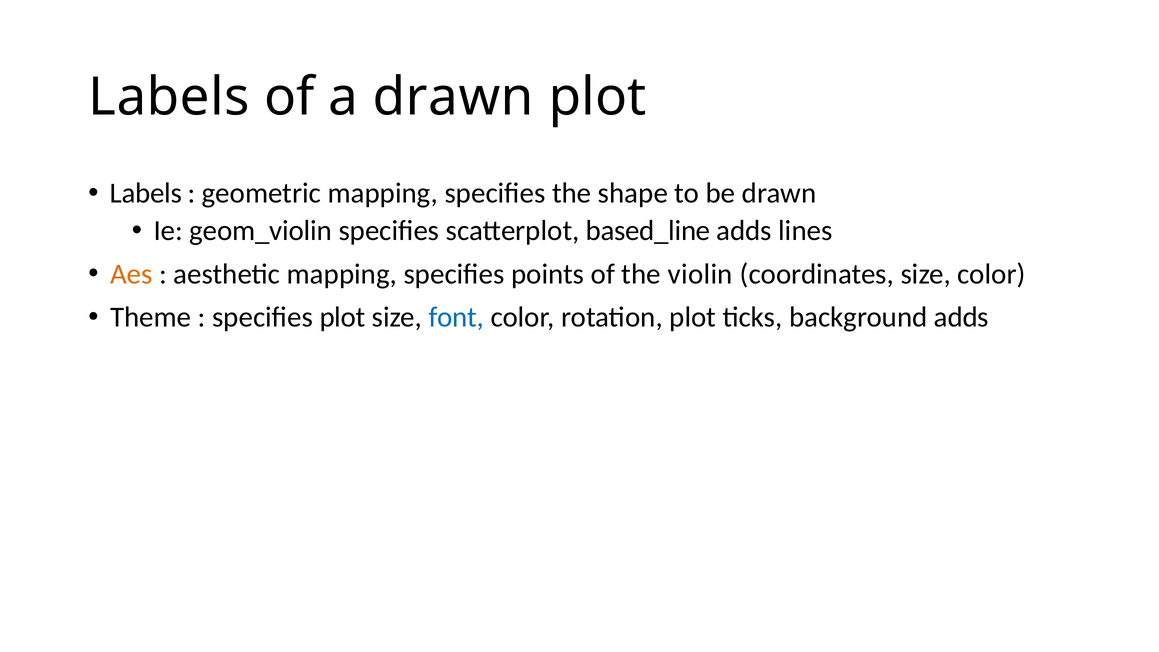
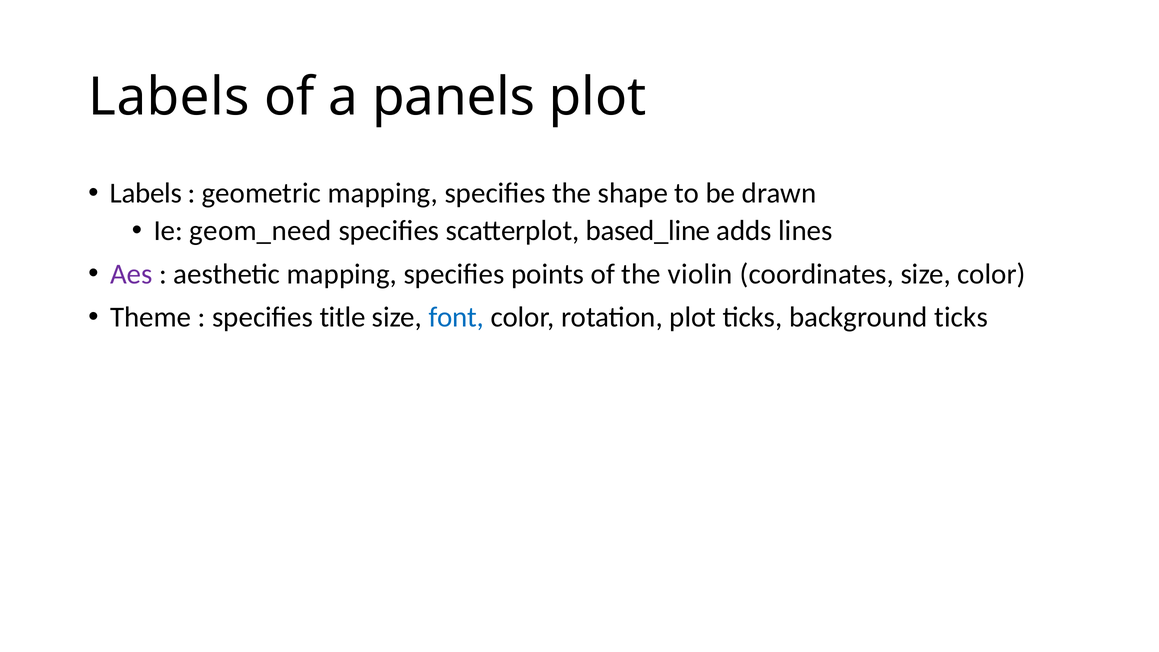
a drawn: drawn -> panels
geom_violin: geom_violin -> geom_need
Aes colour: orange -> purple
specifies plot: plot -> title
background adds: adds -> ticks
